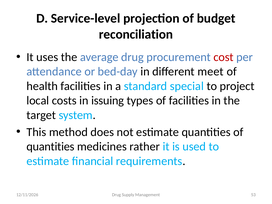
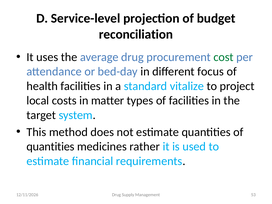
cost colour: red -> green
meet: meet -> focus
special: special -> vitalize
issuing: issuing -> matter
